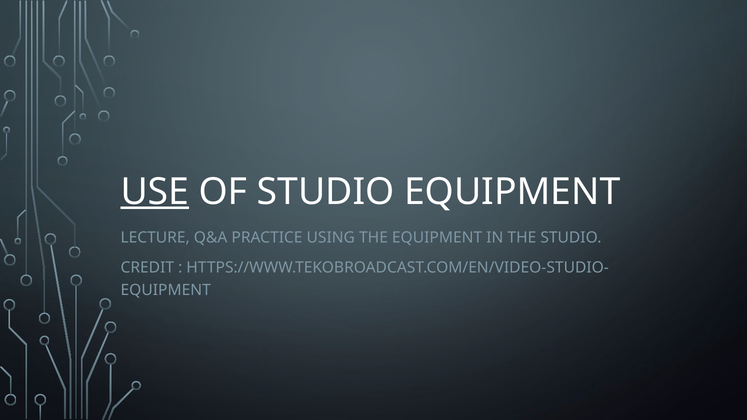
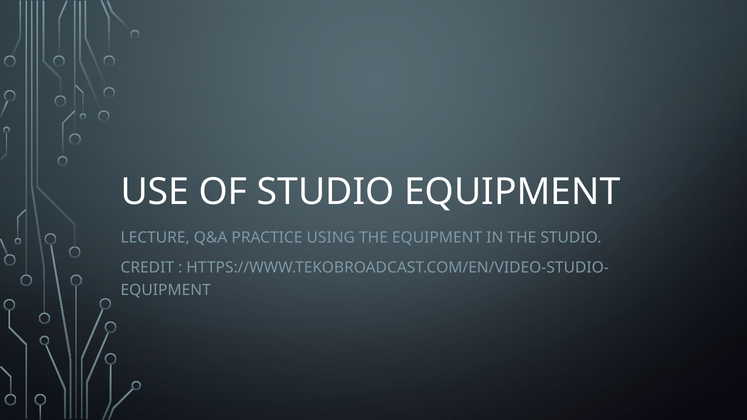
USE underline: present -> none
